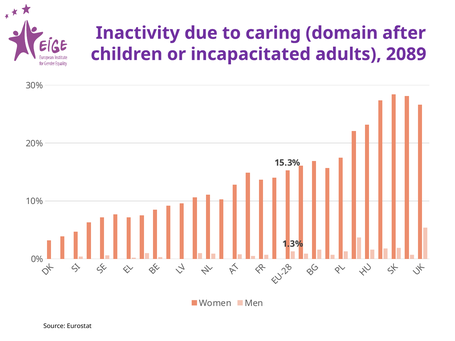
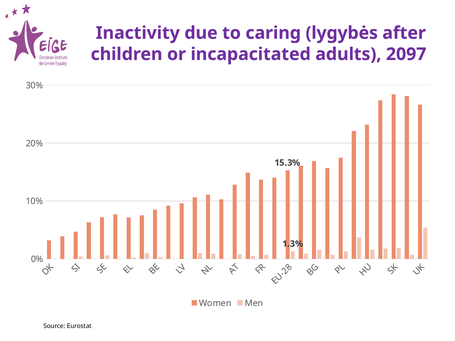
domain: domain -> lygybės
2089: 2089 -> 2097
